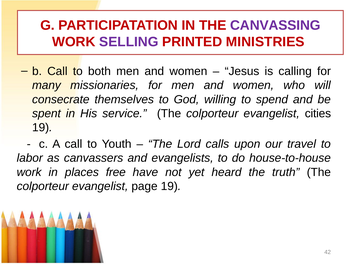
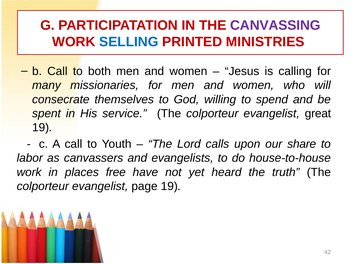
SELLING colour: purple -> blue
cities: cities -> great
travel: travel -> share
